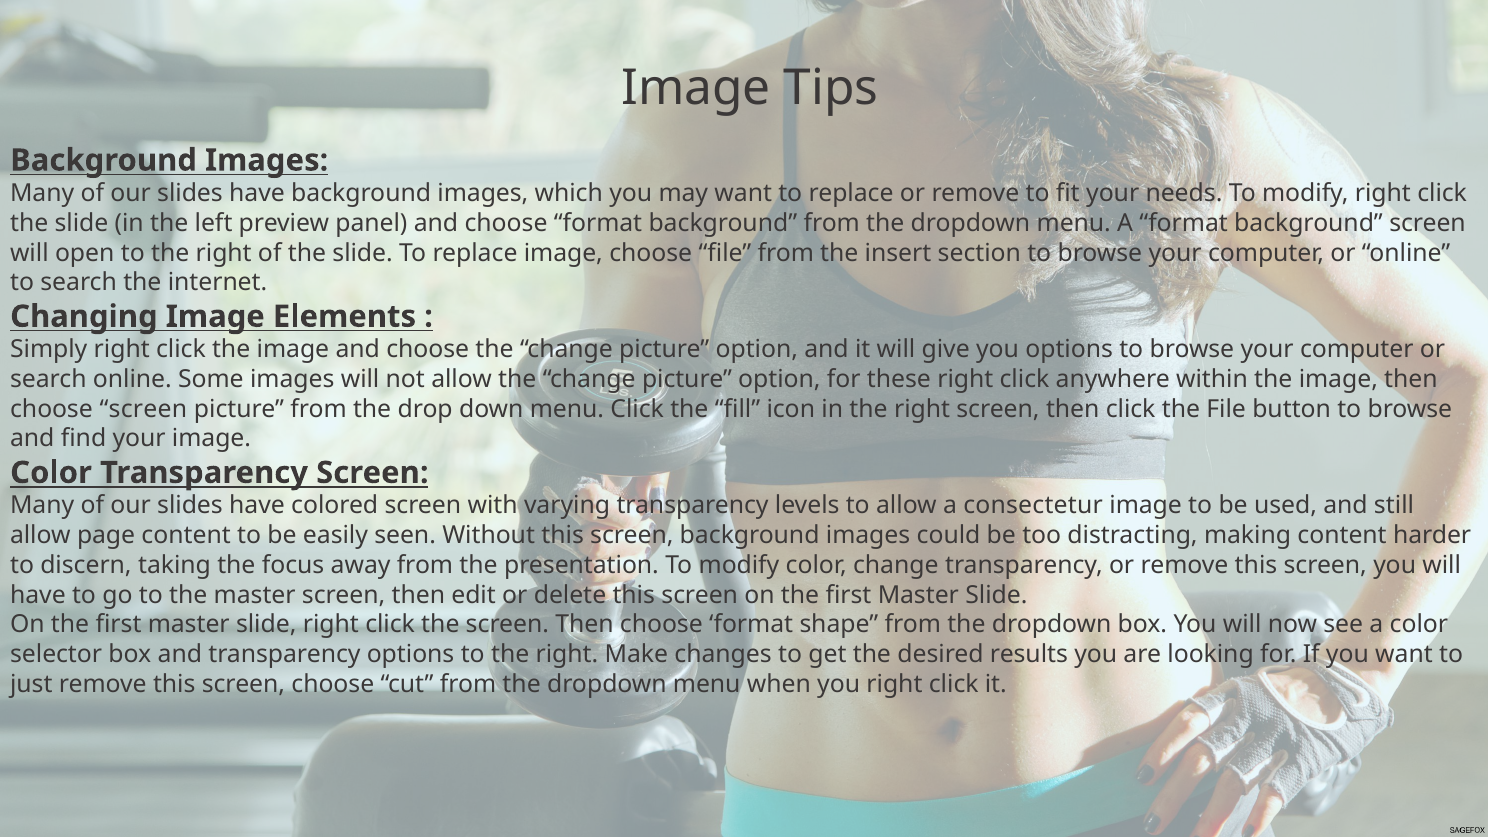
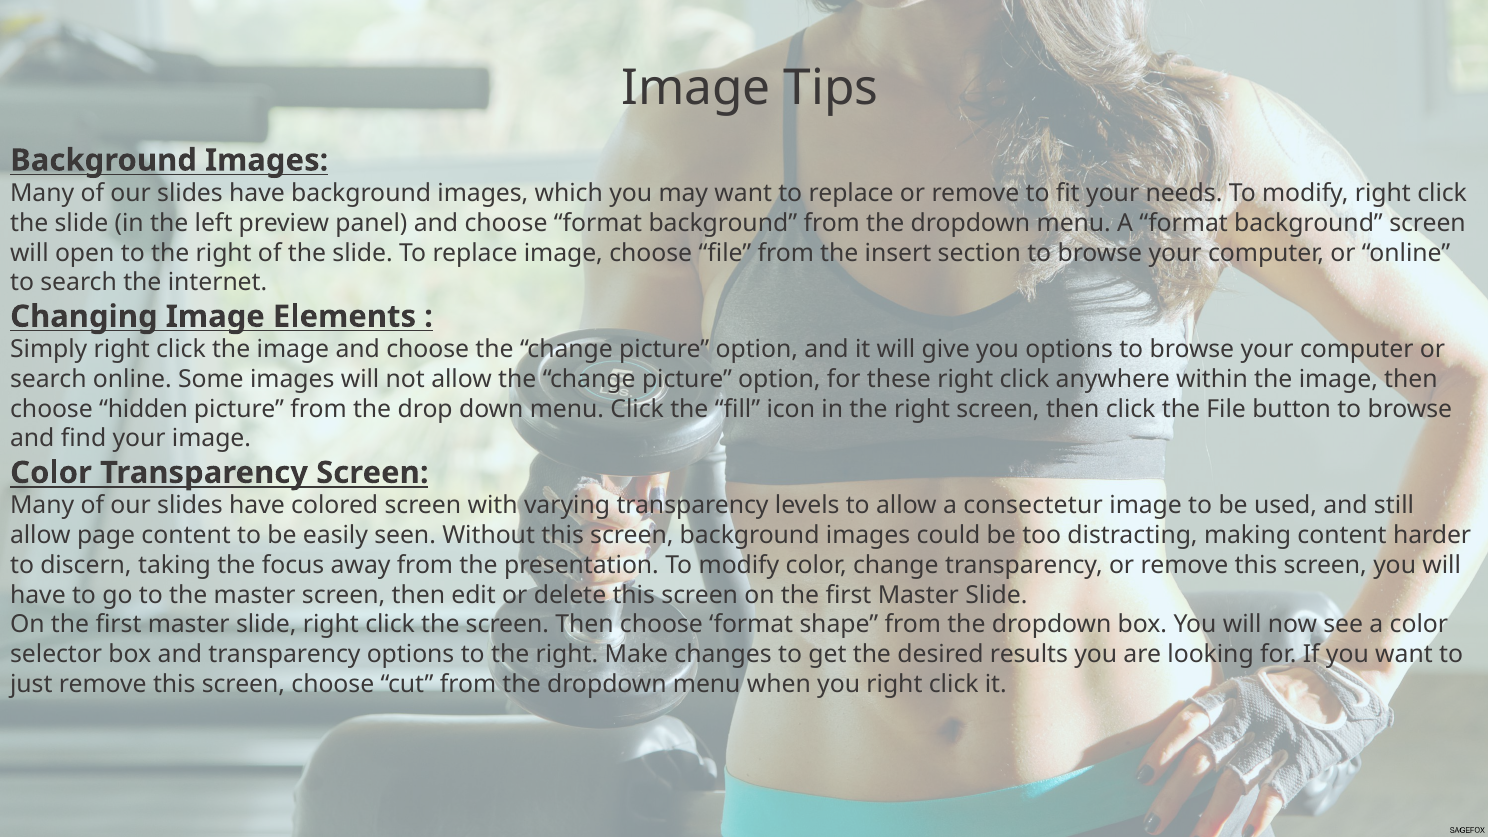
choose screen: screen -> hidden
